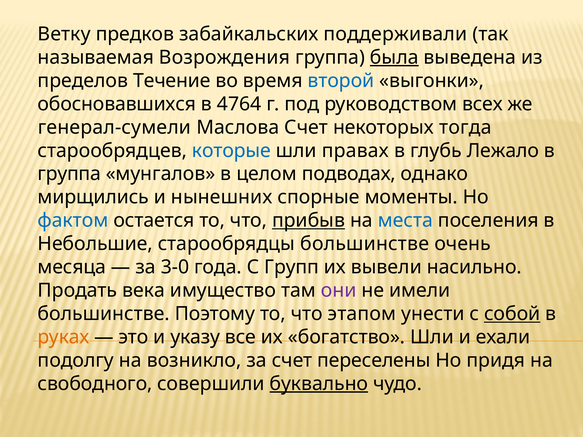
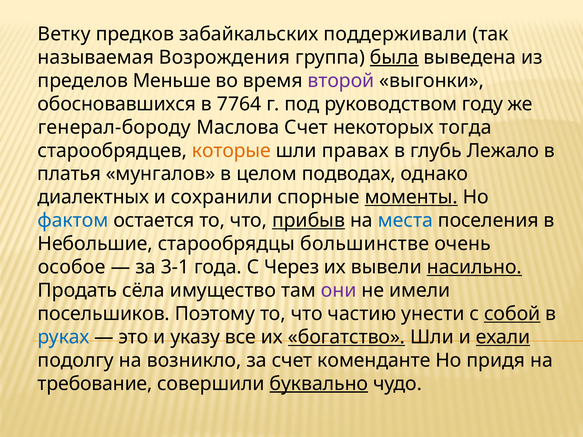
Течение: Течение -> Меньше
второй colour: blue -> purple
4764: 4764 -> 7764
всех: всех -> году
генерал-сумели: генерал-сумели -> генерал-бороду
которые colour: blue -> orange
группа at (69, 174): группа -> платья
мирщились: мирщились -> диалектных
нынешних: нынешних -> сохранили
моменты underline: none -> present
месяца: месяца -> особое
3-0: 3-0 -> 3-1
Групп: Групп -> Через
насильно underline: none -> present
века: века -> сёла
большинстве at (104, 314): большинстве -> посельшиков
этапом: этапом -> частию
руках colour: orange -> blue
богатство underline: none -> present
ехали underline: none -> present
переселены: переселены -> коменданте
свободного: свободного -> требование
